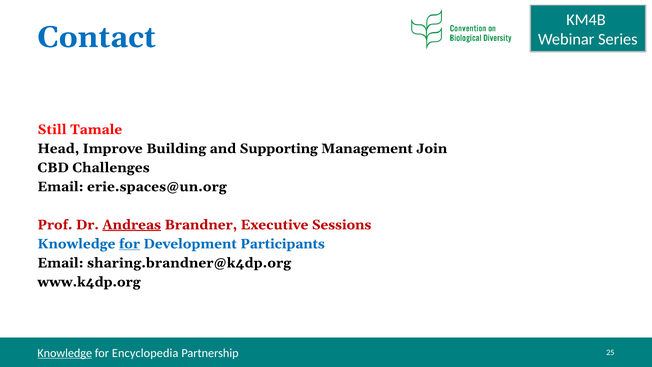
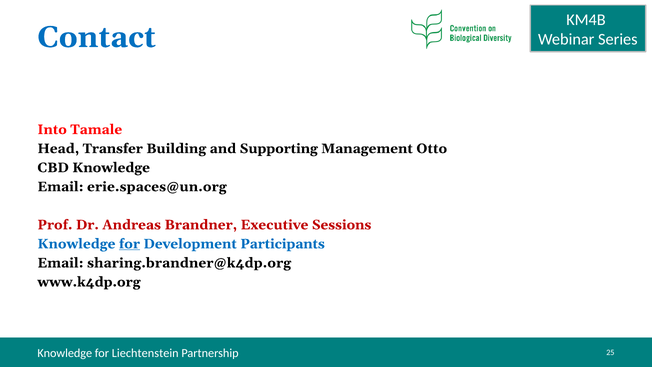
Still: Still -> Into
Improve: Improve -> Transfer
Join: Join -> Otto
CBD Challenges: Challenges -> Knowledge
Andreas underline: present -> none
Knowledge at (65, 353) underline: present -> none
Encyclopedia: Encyclopedia -> Liechtenstein
